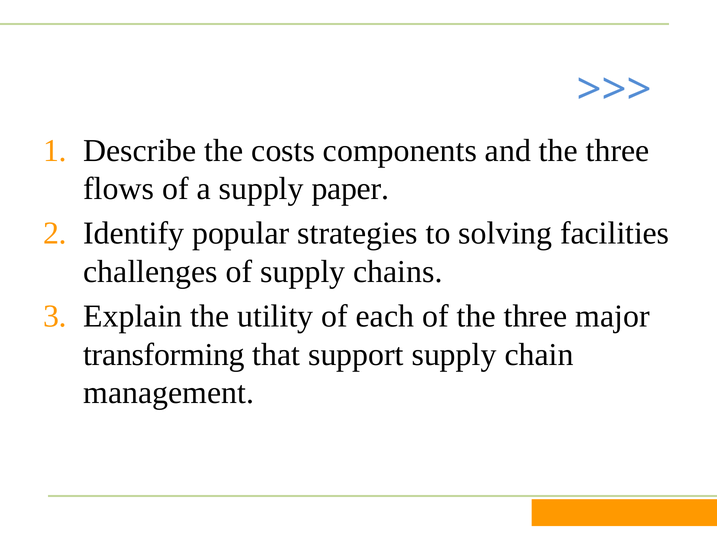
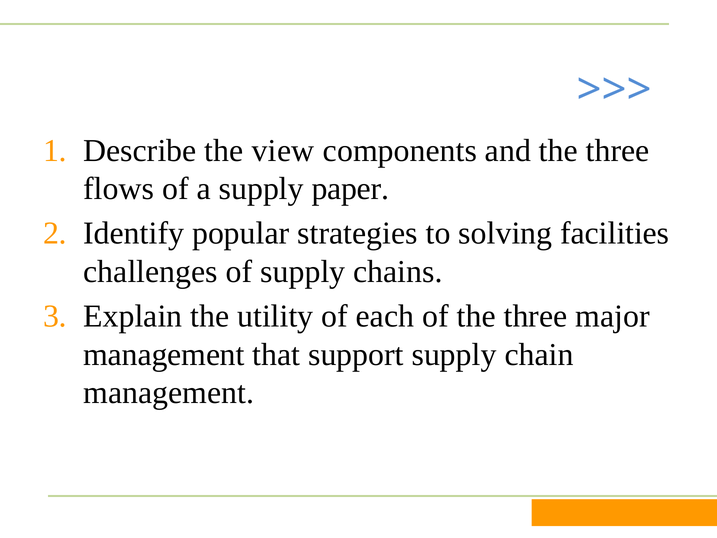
costs: costs -> view
transforming at (164, 354): transforming -> management
